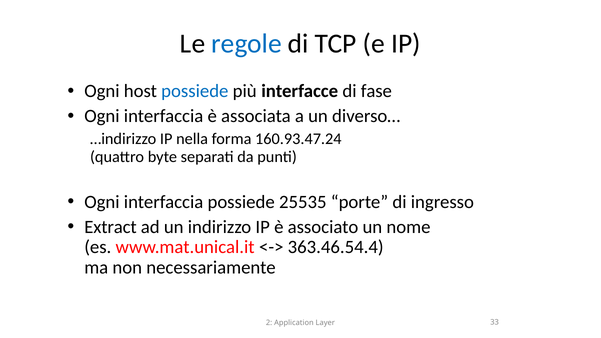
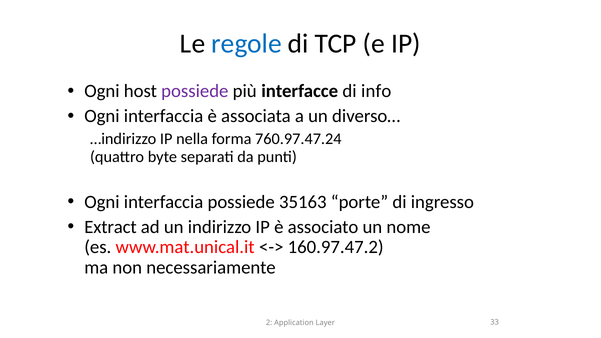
possiede at (195, 91) colour: blue -> purple
fase: fase -> info
160.93.47.24: 160.93.47.24 -> 760.97.47.24
25535: 25535 -> 35163
363.46.54.4: 363.46.54.4 -> 160.97.47.2
